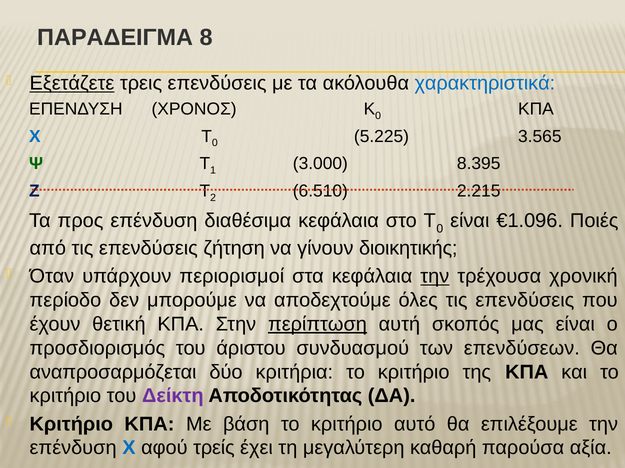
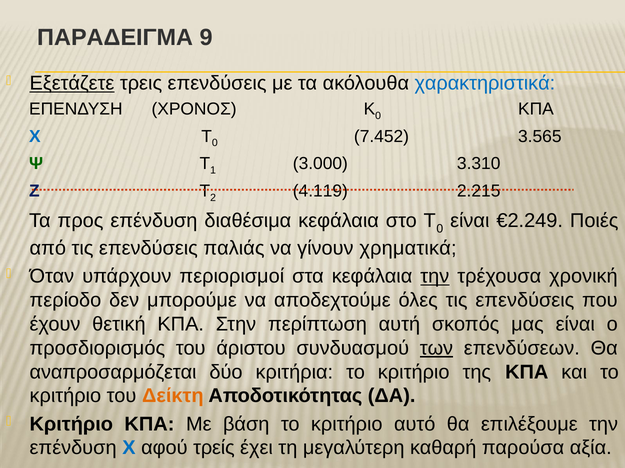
8: 8 -> 9
5.225: 5.225 -> 7.452
8.395: 8.395 -> 3.310
6.510: 6.510 -> 4.119
€1.096: €1.096 -> €2.249
ζήτηση: ζήτηση -> παλιάς
διοικητικής: διοικητικής -> χρηματικά
περίπτωση underline: present -> none
των underline: none -> present
Δείκτη colour: purple -> orange
